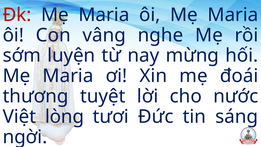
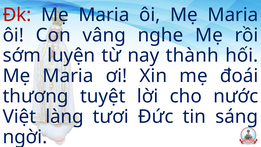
mừng: mừng -> thành
lòng: lòng -> làng
